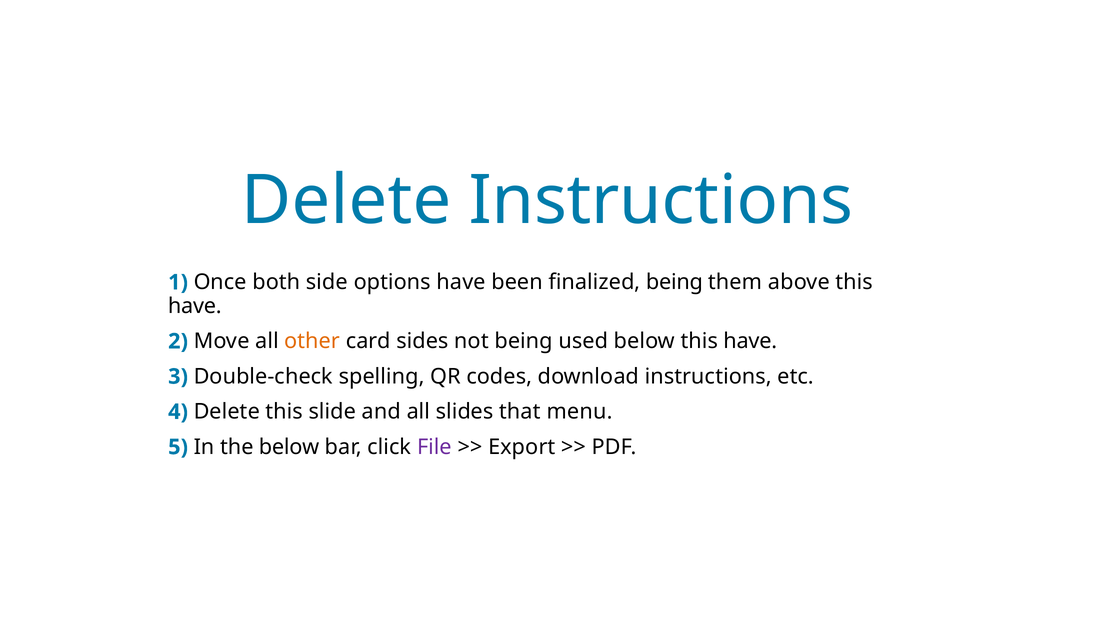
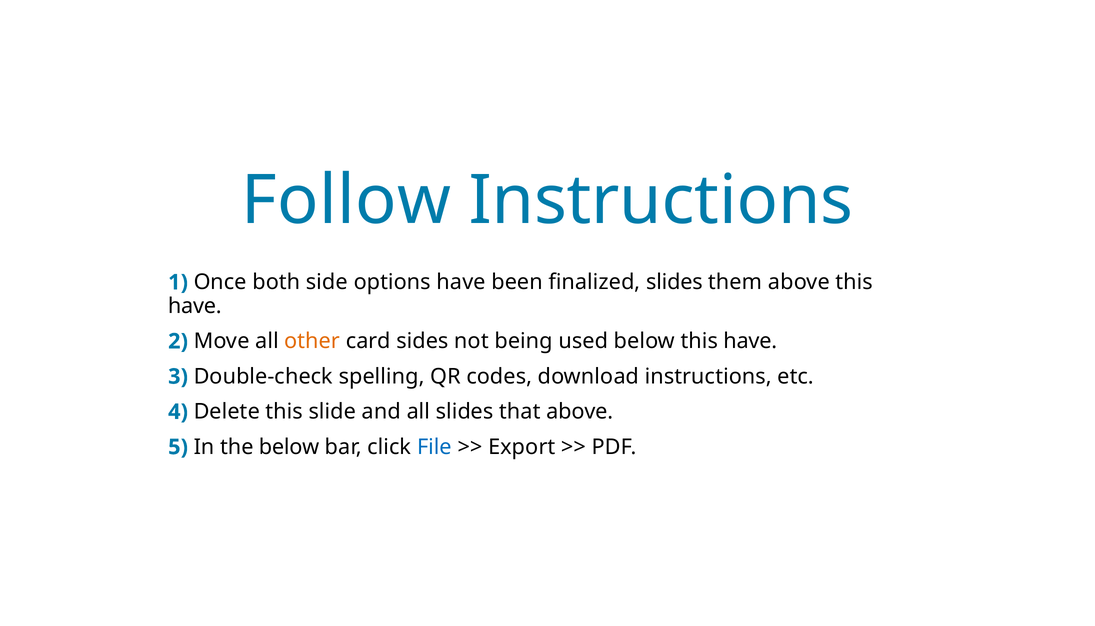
Delete at (346, 200): Delete -> Follow
finalized being: being -> slides
that menu: menu -> above
File colour: purple -> blue
